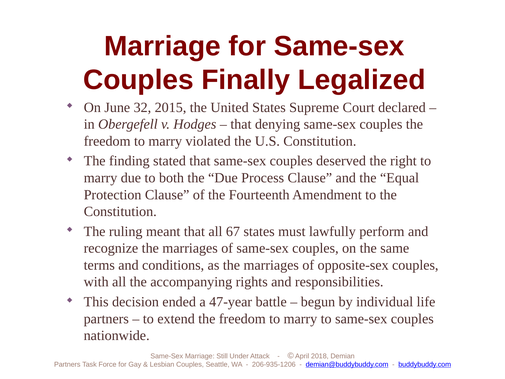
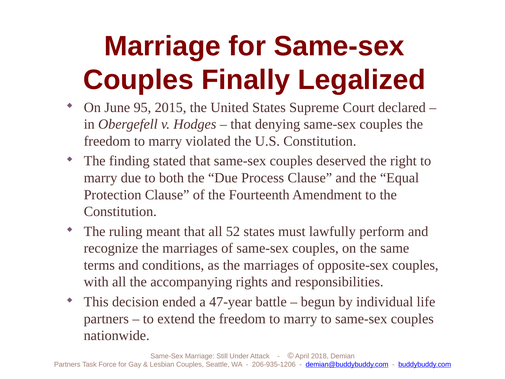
32: 32 -> 95
67: 67 -> 52
